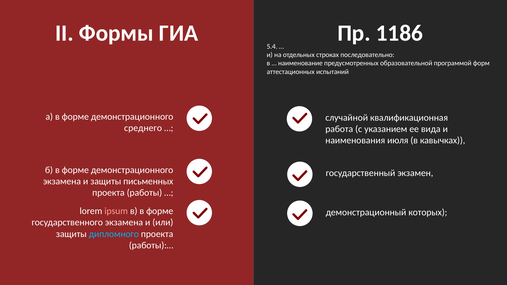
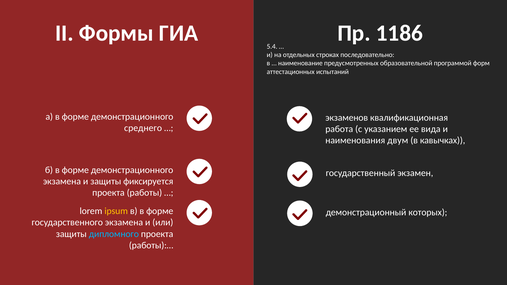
случайной: случайной -> экзаменов
июля: июля -> двум
письменных: письменных -> фиксируется
ipsum colour: pink -> yellow
